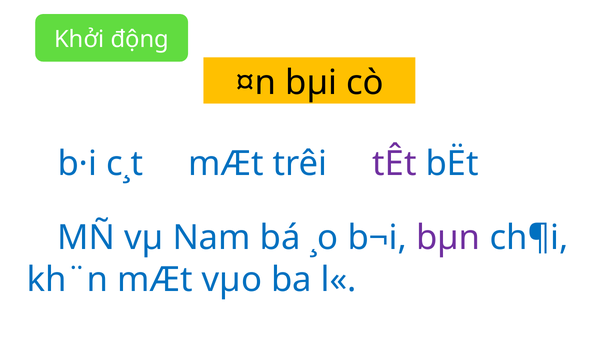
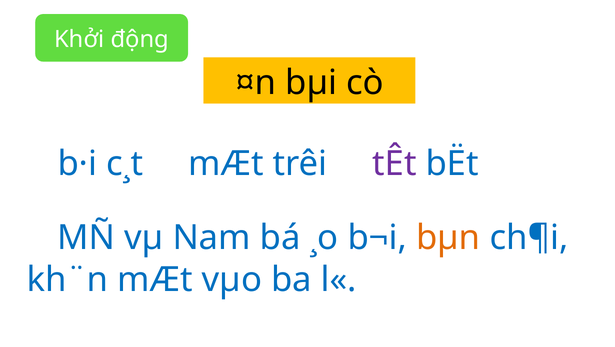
bµn colour: purple -> orange
